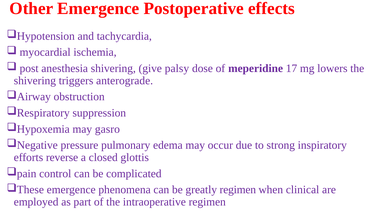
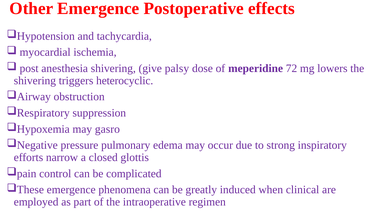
17: 17 -> 72
anterograde: anterograde -> heterocyclic
reverse: reverse -> narrow
greatly regimen: regimen -> induced
